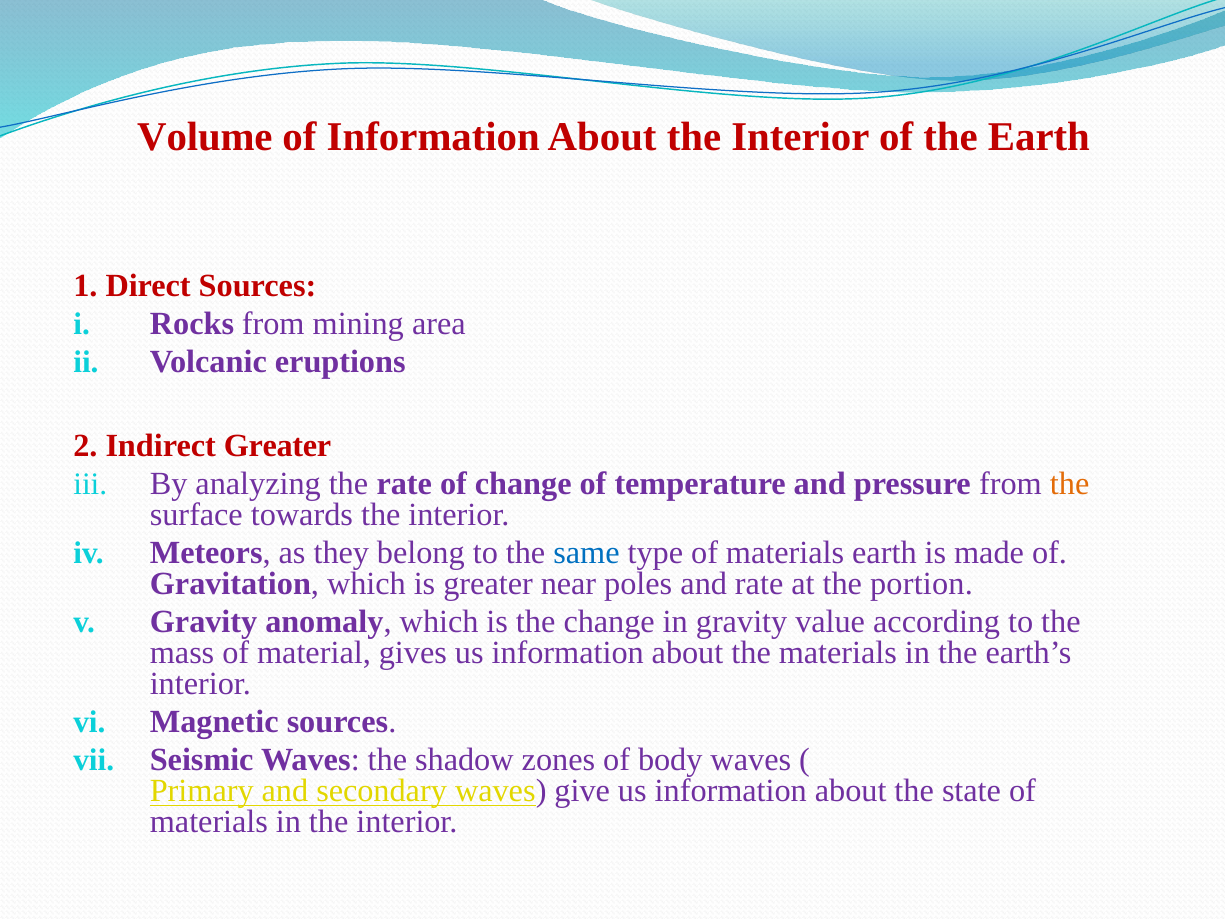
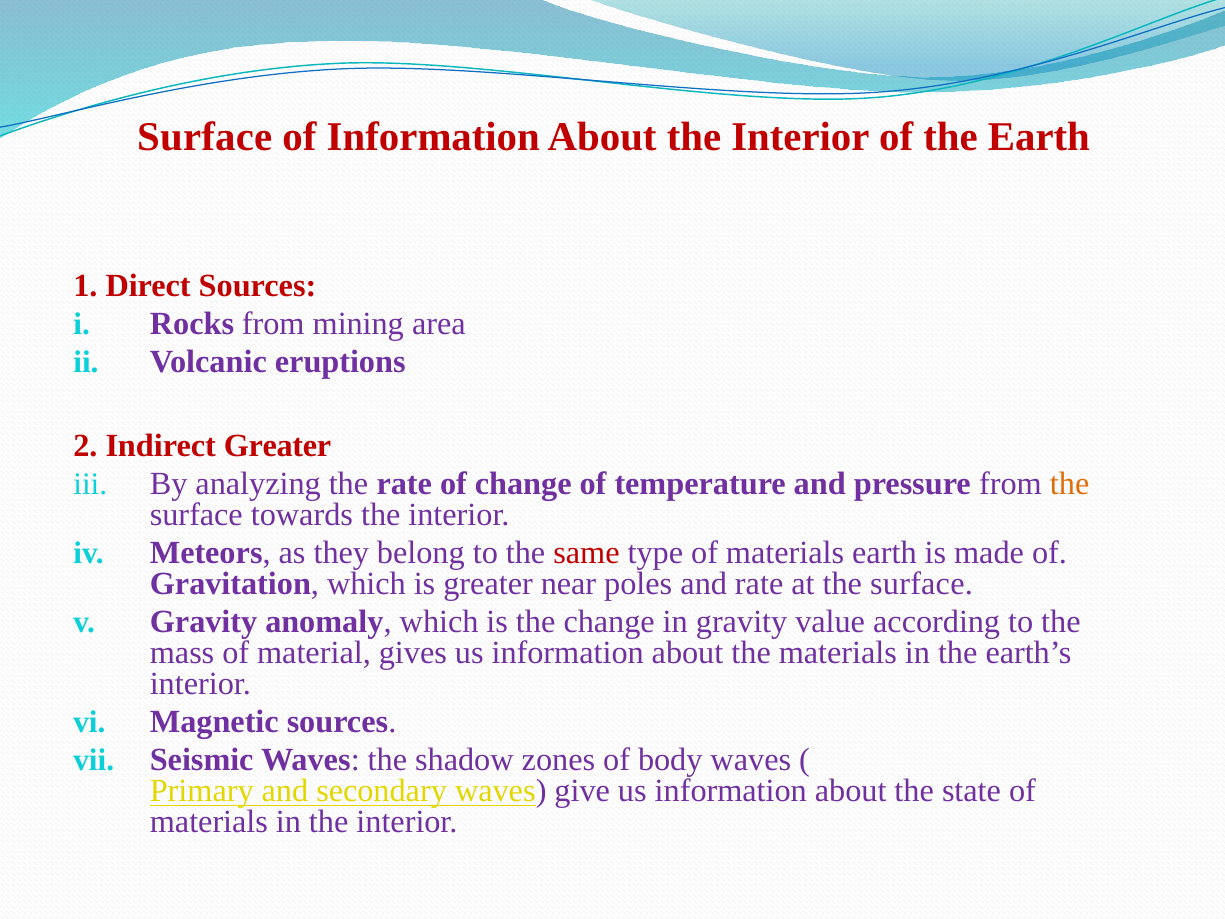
Volume at (205, 137): Volume -> Surface
same colour: blue -> red
at the portion: portion -> surface
